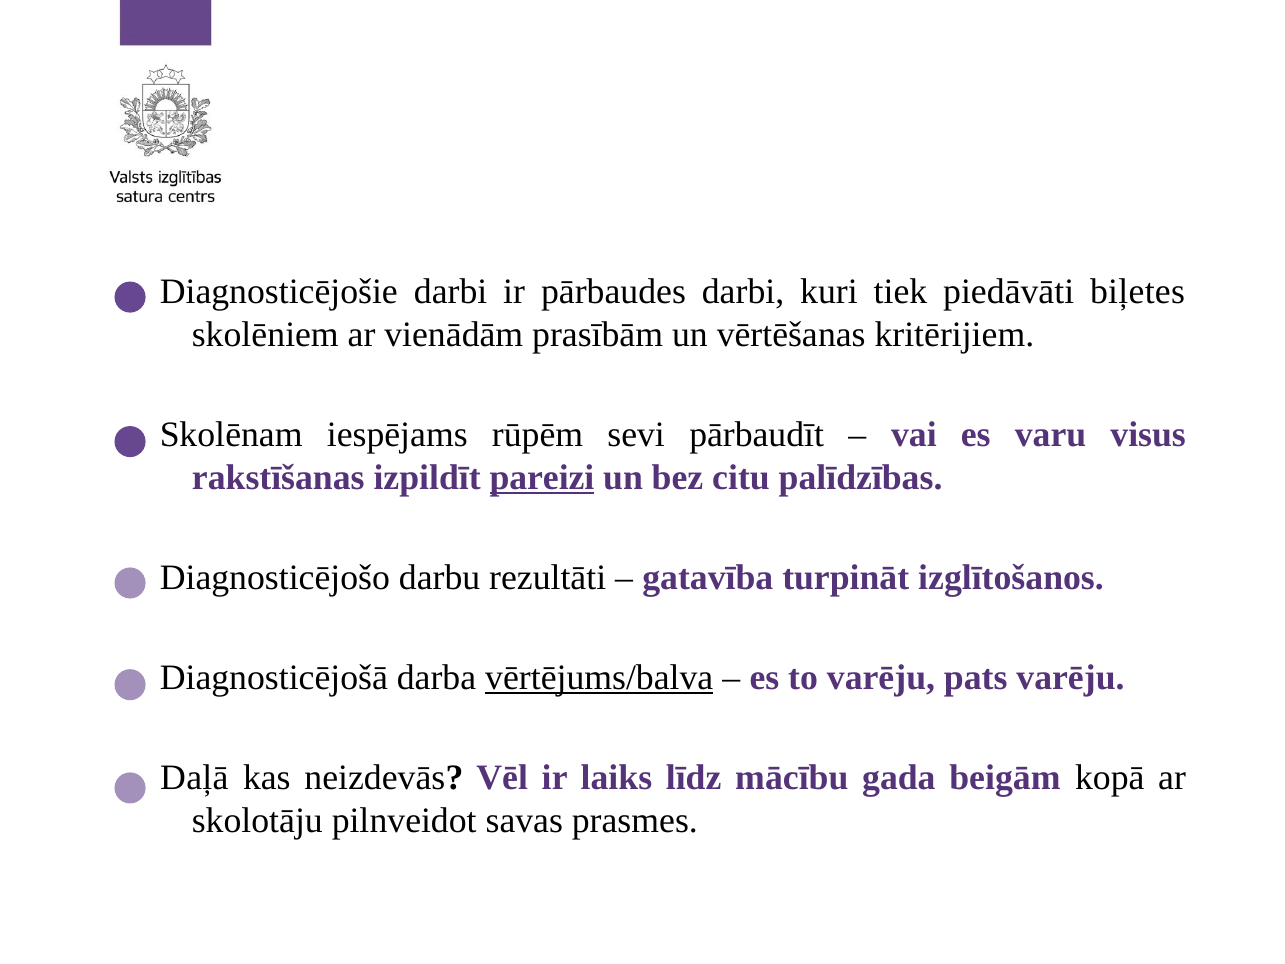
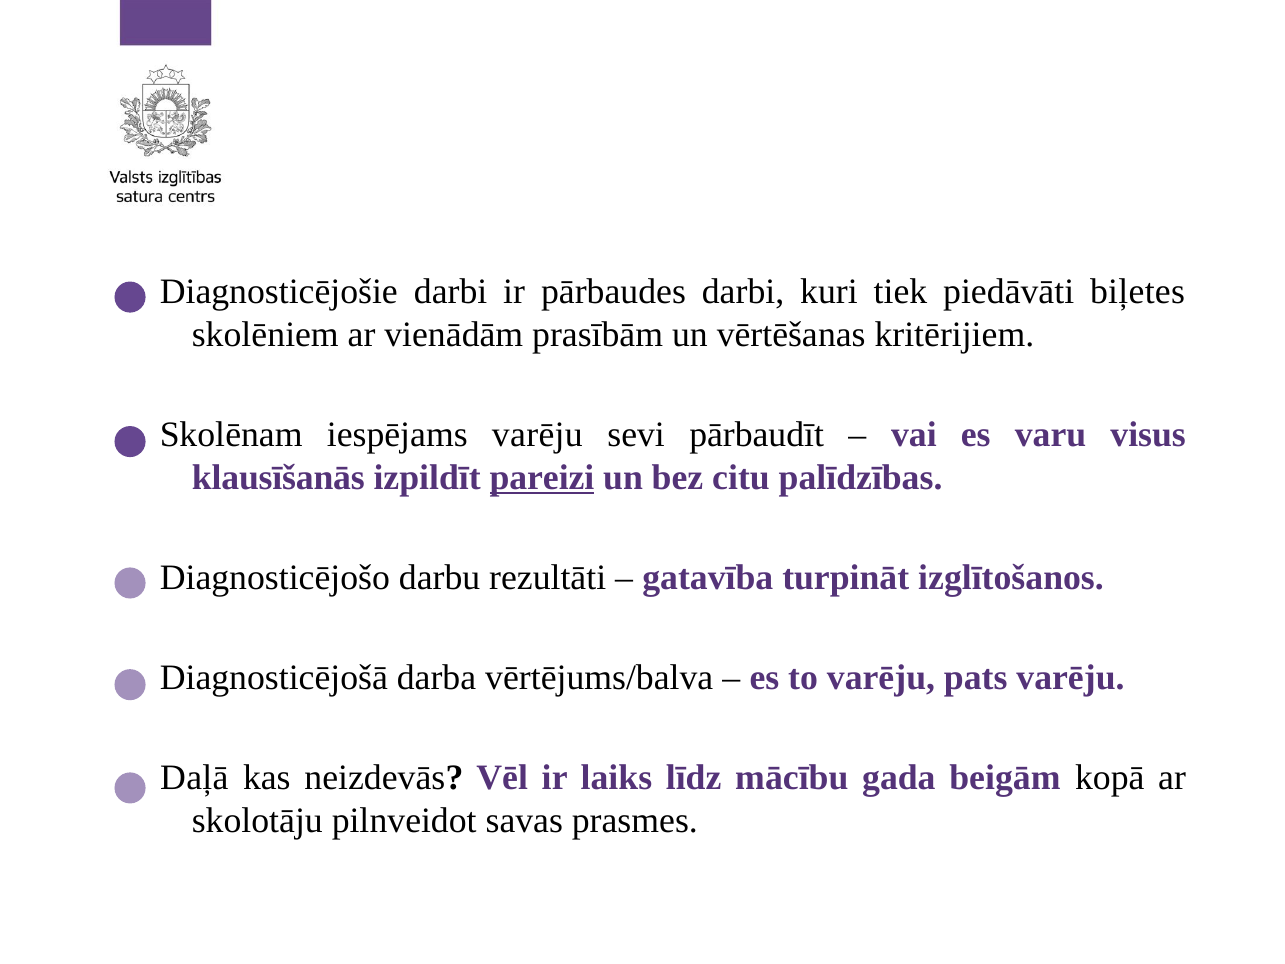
iespējams rūpēm: rūpēm -> varēju
rakstīšanas: rakstīšanas -> klausīšanās
vērtējums/balva underline: present -> none
